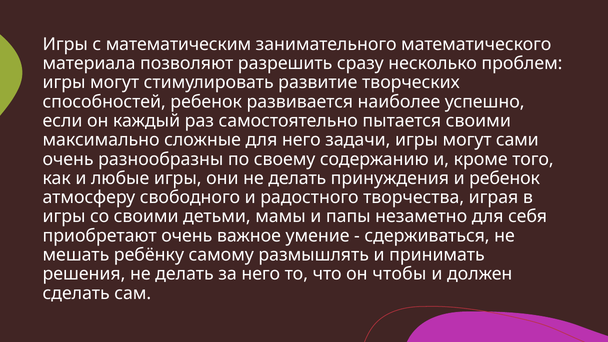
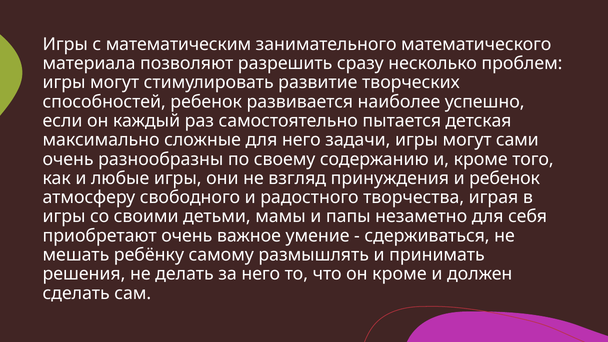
пытается своими: своими -> детская
они не делать: делать -> взгляд
он чтобы: чтобы -> кроме
